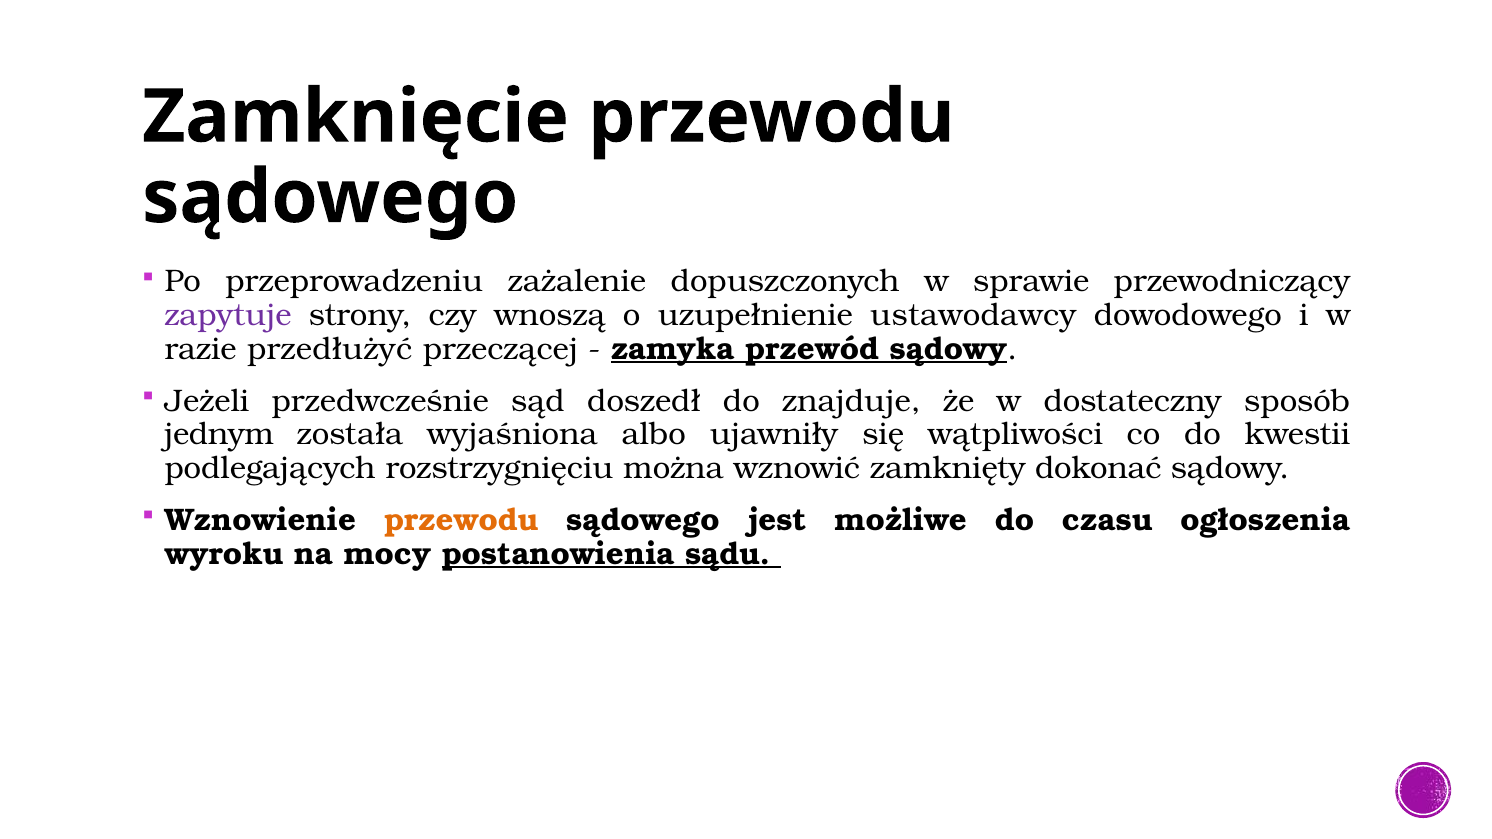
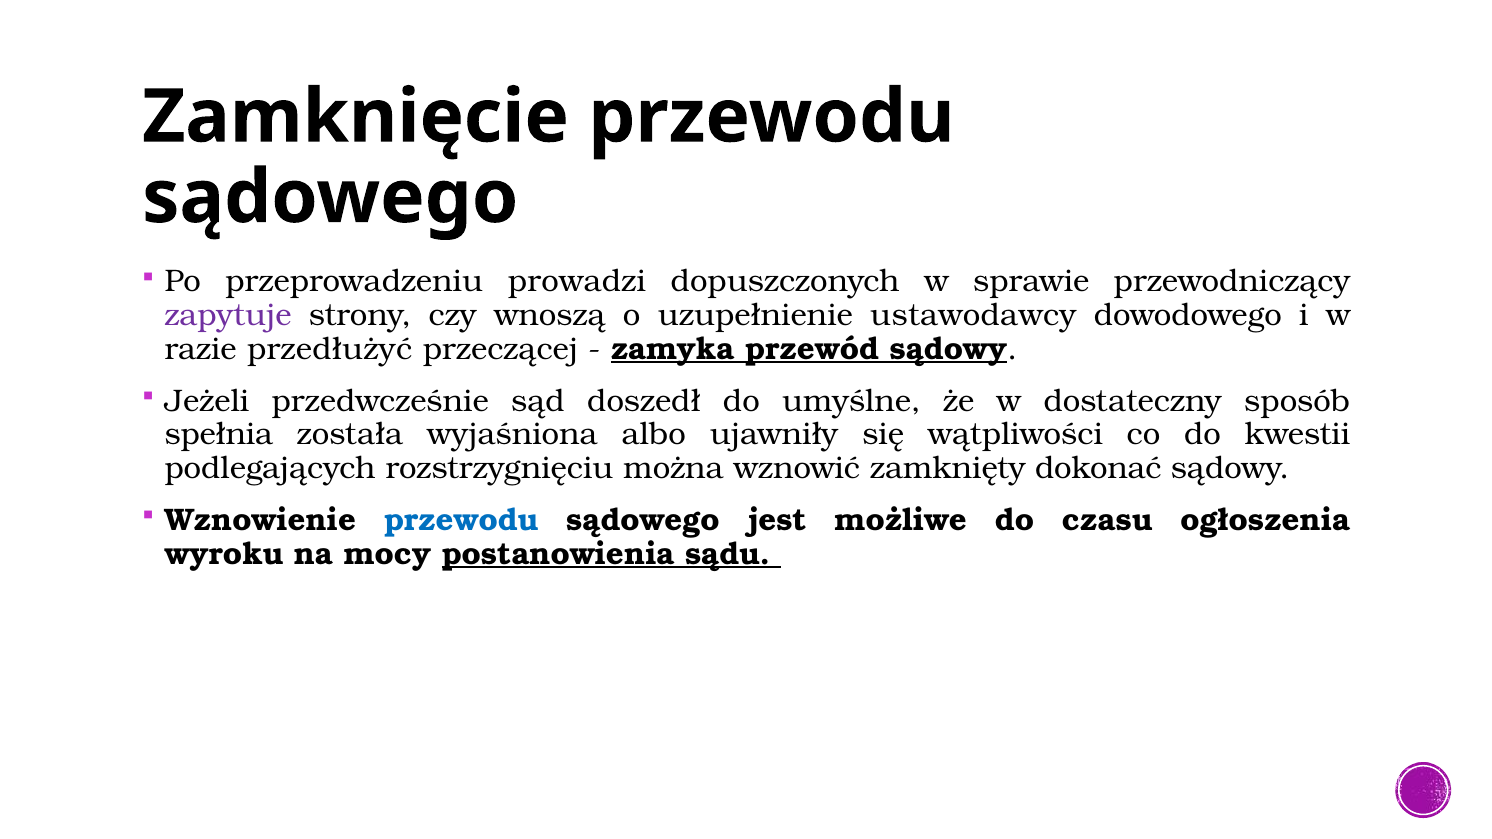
zażalenie: zażalenie -> prowadzi
znajduje: znajduje -> umyślne
jednym: jednym -> spełnia
przewodu at (461, 521) colour: orange -> blue
